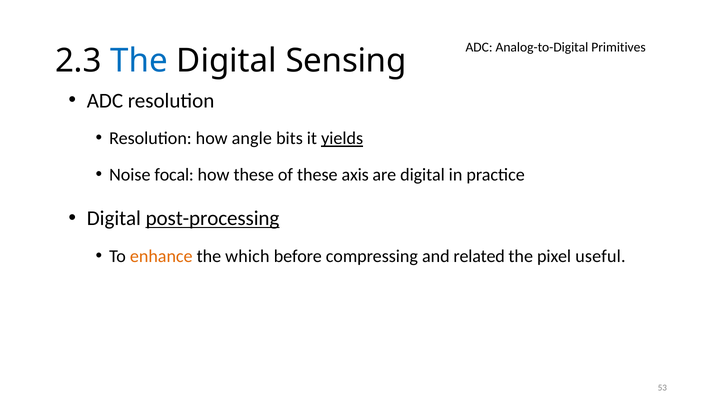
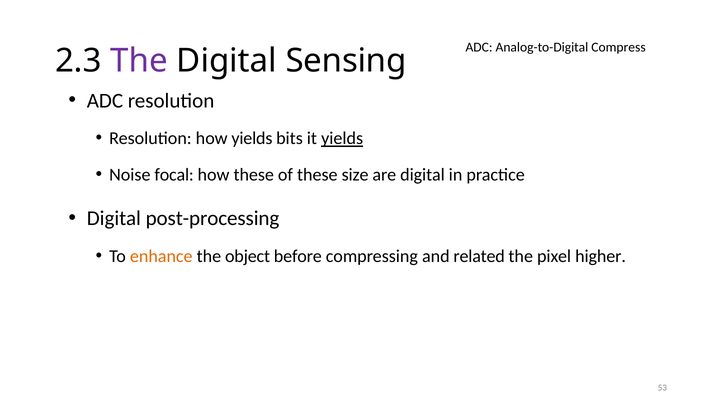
Primitives: Primitives -> Compress
The at (139, 61) colour: blue -> purple
how angle: angle -> yields
axis: axis -> size
post-processing underline: present -> none
which: which -> object
useful: useful -> higher
